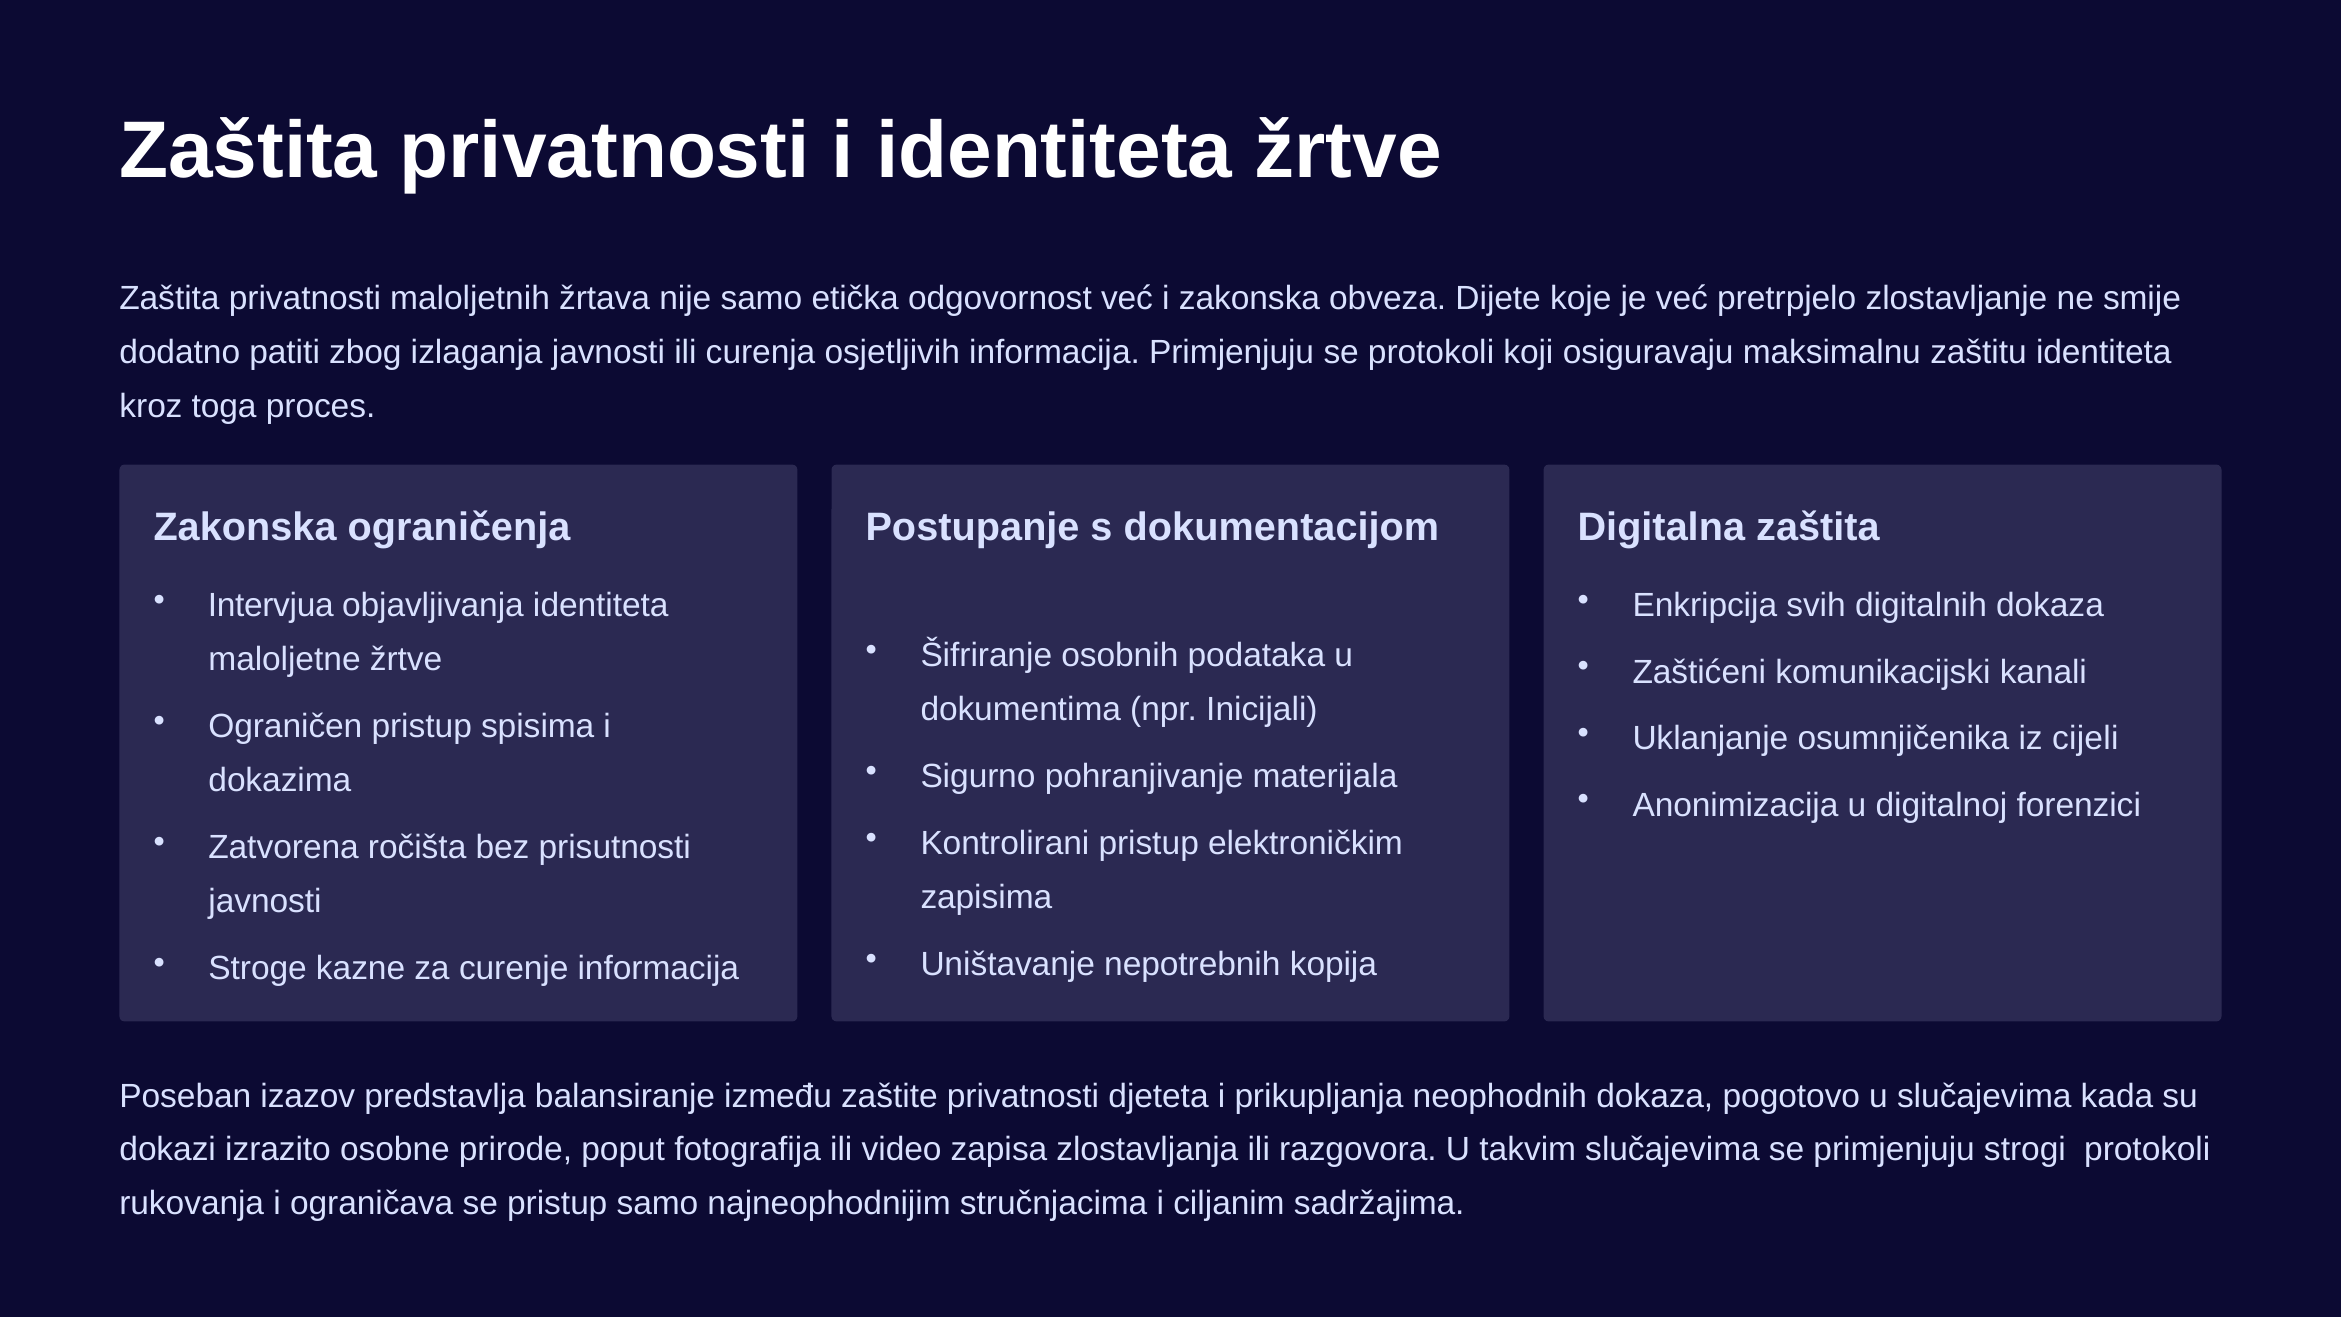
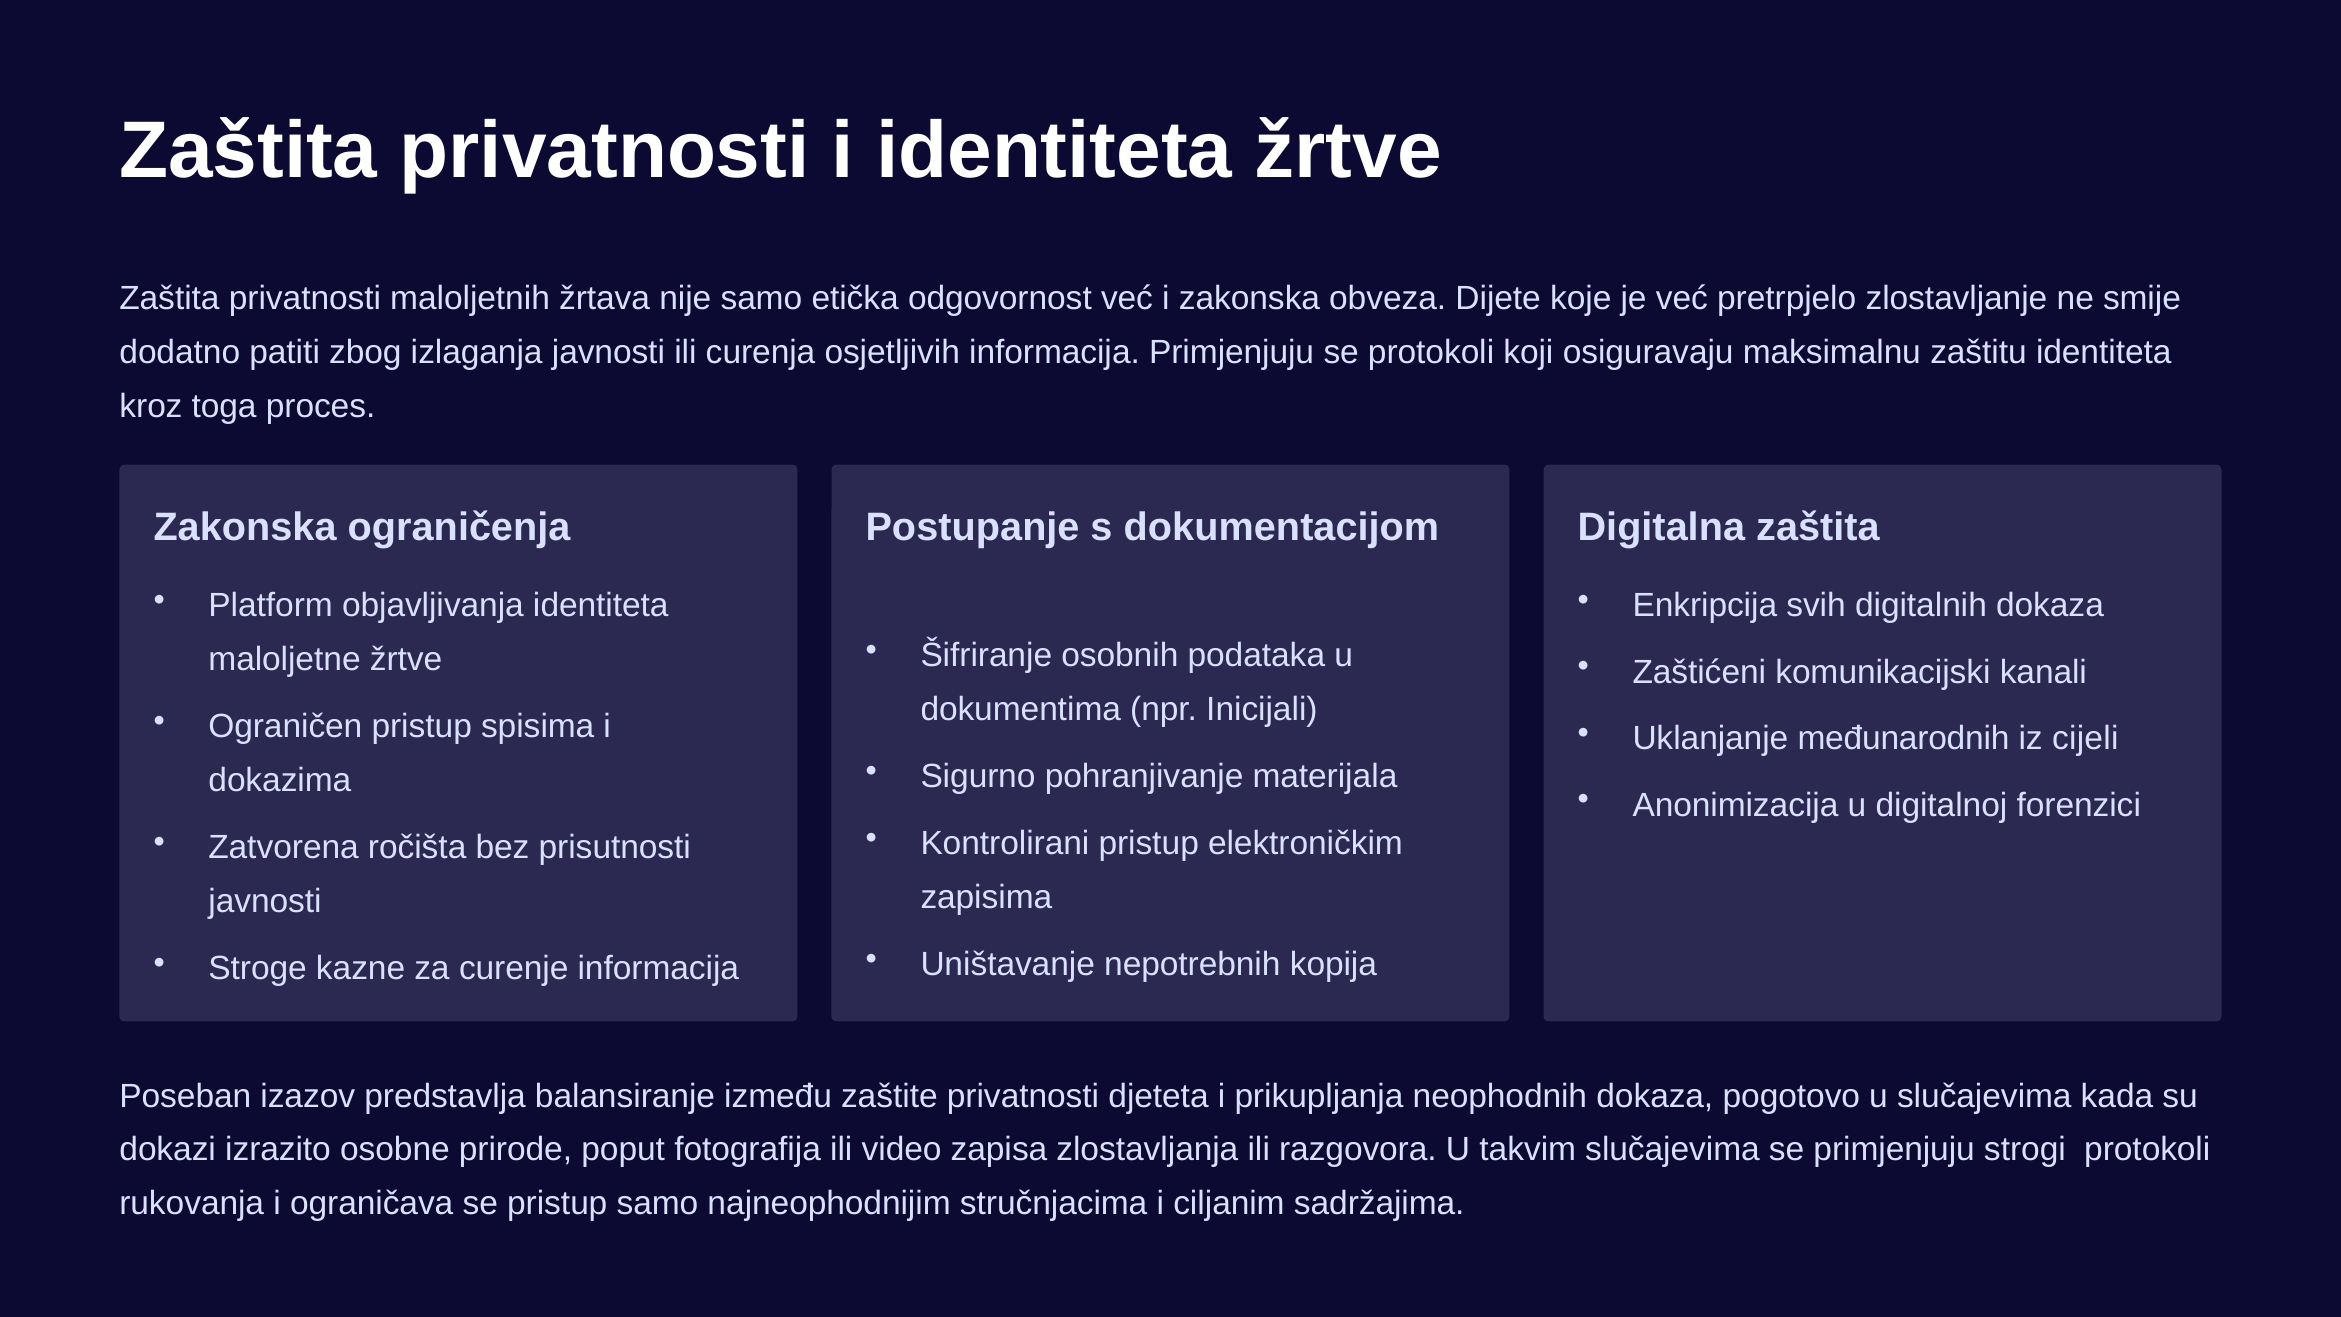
Intervjua: Intervjua -> Platform
osumnjičenika: osumnjičenika -> međunarodnih
